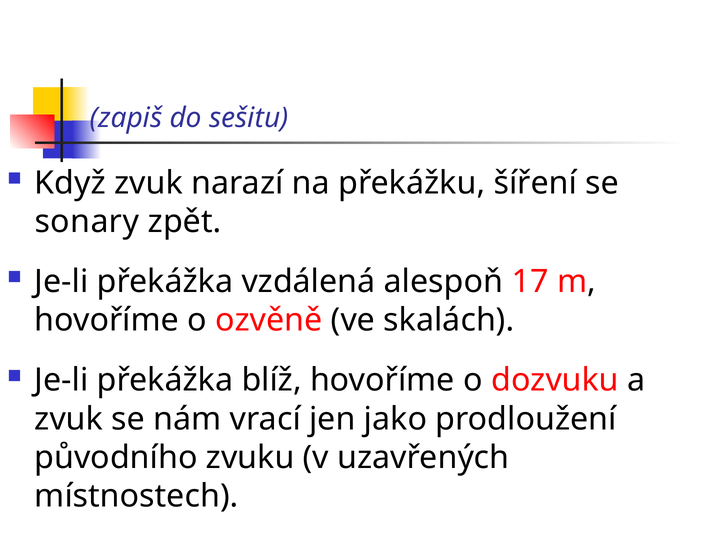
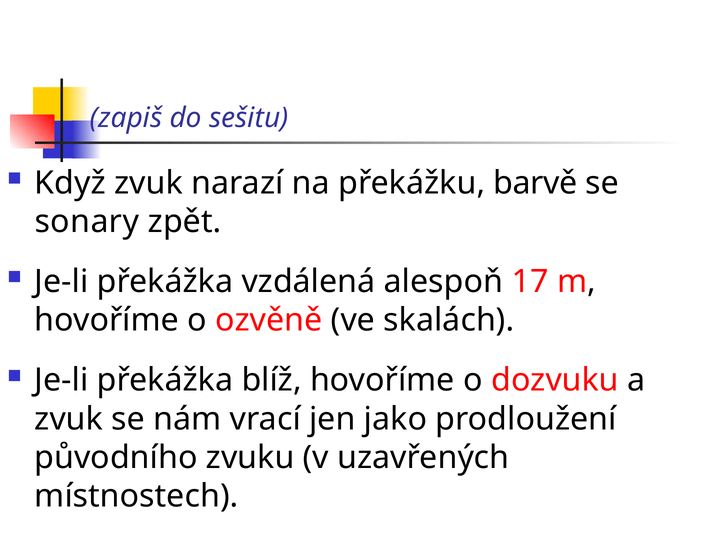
šíření: šíření -> barvě
